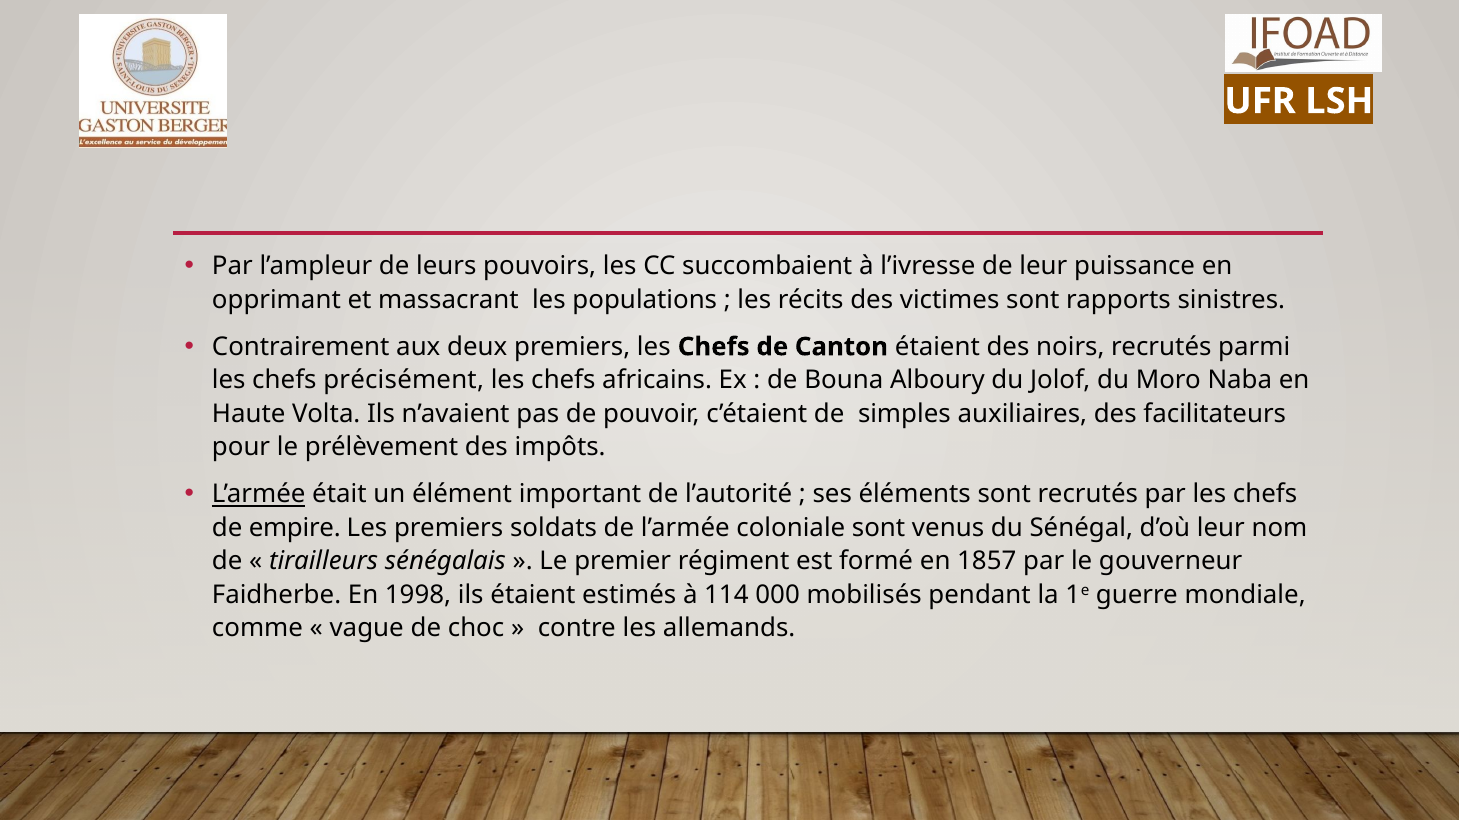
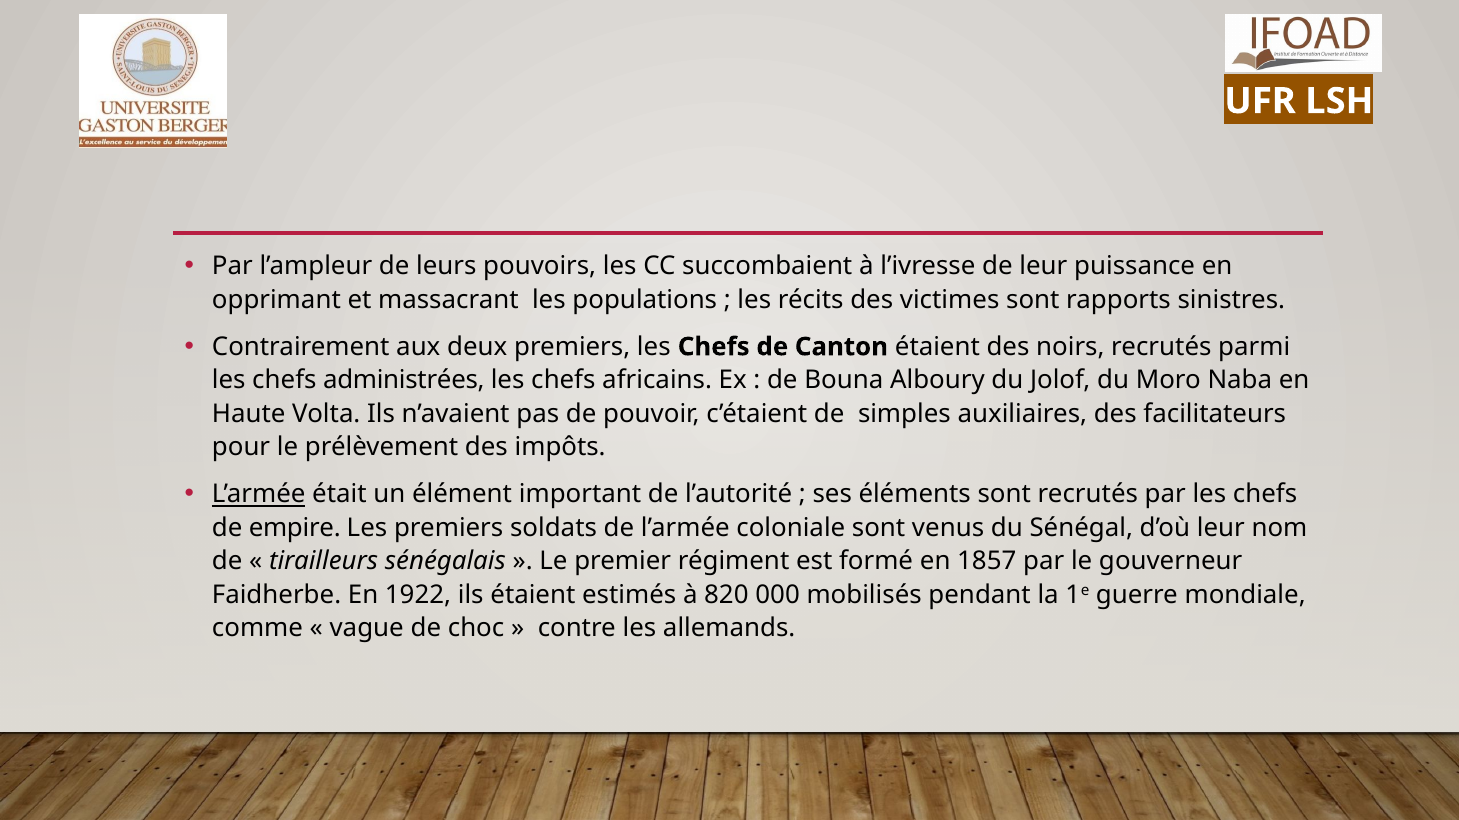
précisément: précisément -> administrées
1998: 1998 -> 1922
114: 114 -> 820
